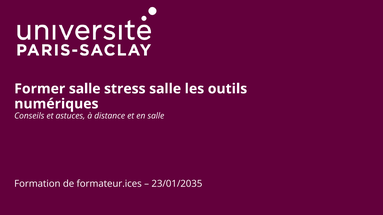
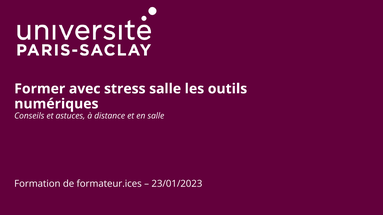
Former salle: salle -> avec
23/01/2035: 23/01/2035 -> 23/01/2023
